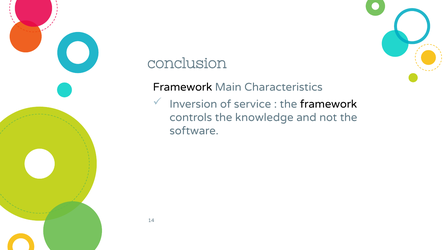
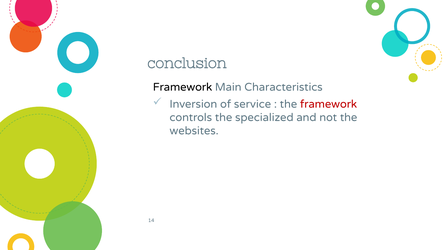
framework at (329, 104) colour: black -> red
knowledge: knowledge -> specialized
software: software -> websites
